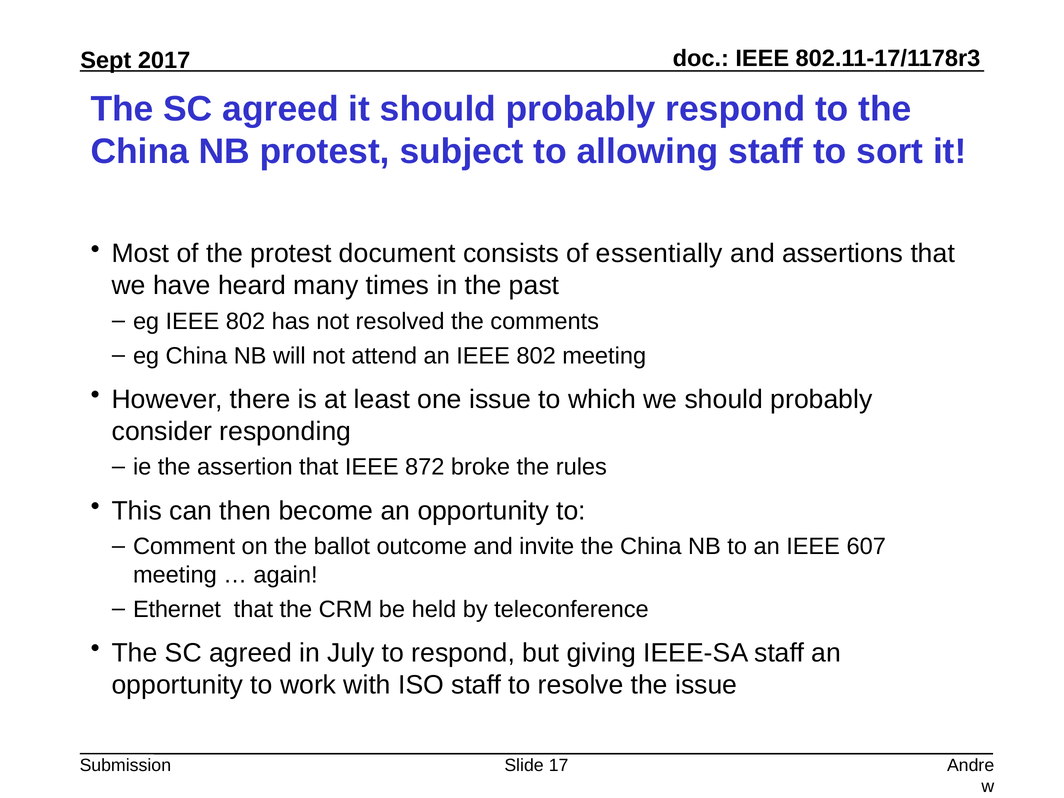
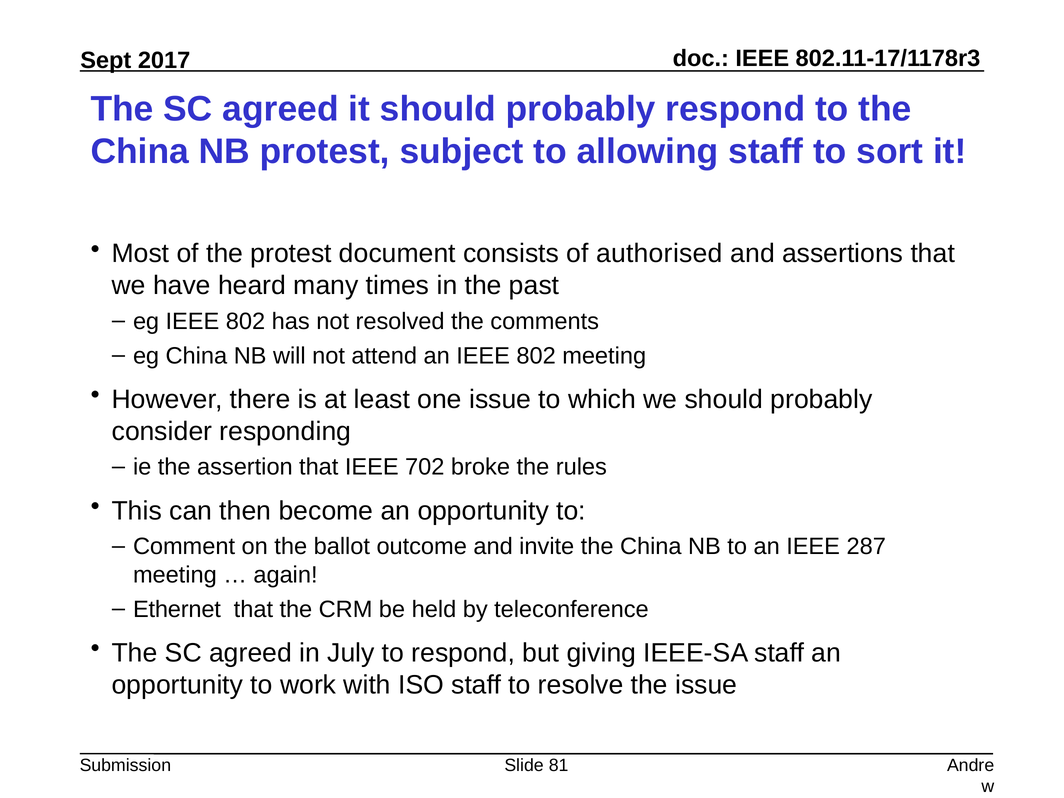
essentially: essentially -> authorised
872: 872 -> 702
607: 607 -> 287
17: 17 -> 81
